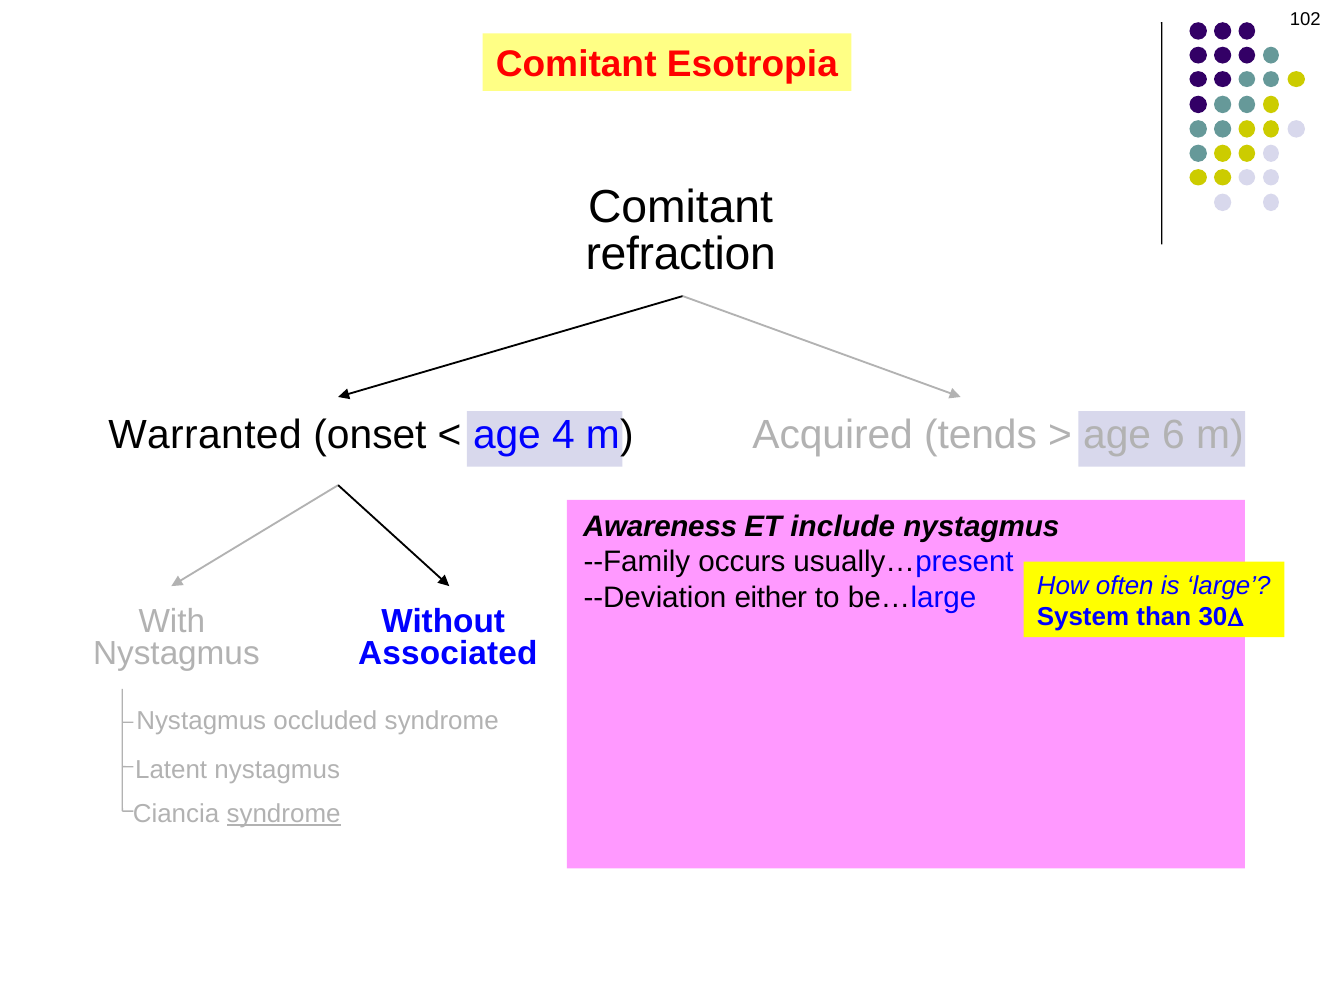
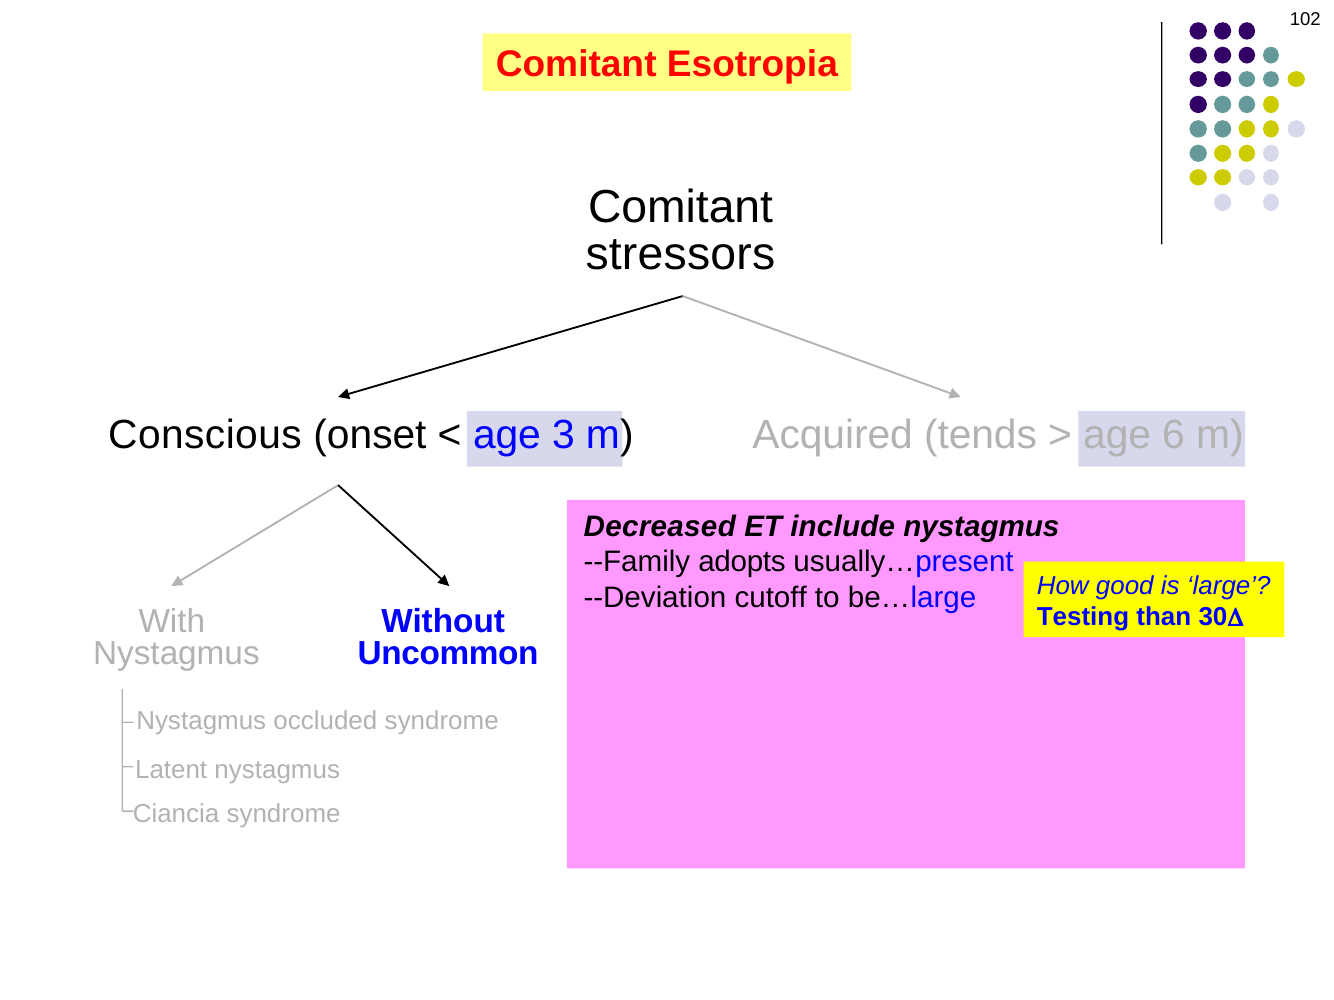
refraction at (681, 254): refraction -> stressors
Warranted: Warranted -> Conscious
4: 4 -> 3
Awareness: Awareness -> Decreased
occurs: occurs -> adopts
often: often -> good
either: either -> cutoff
System: System -> Testing
Associated: Associated -> Uncommon
syndrome at (284, 814) underline: present -> none
